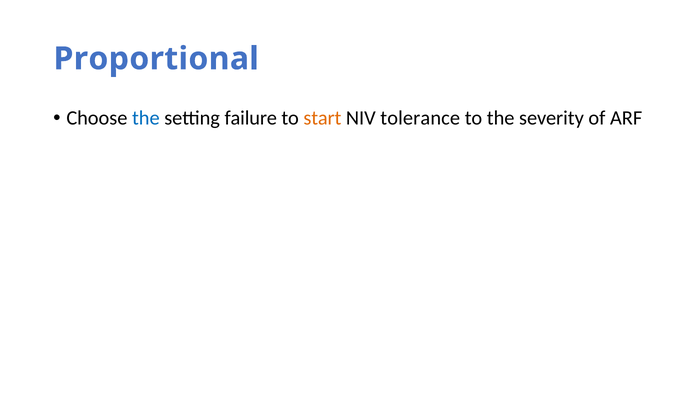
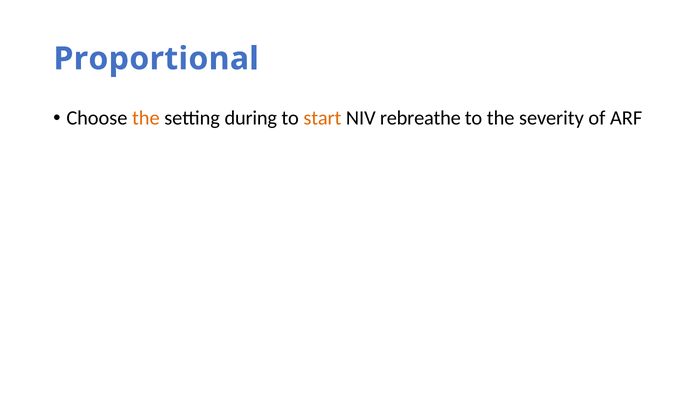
the at (146, 118) colour: blue -> orange
failure: failure -> during
tolerance: tolerance -> rebreathe
